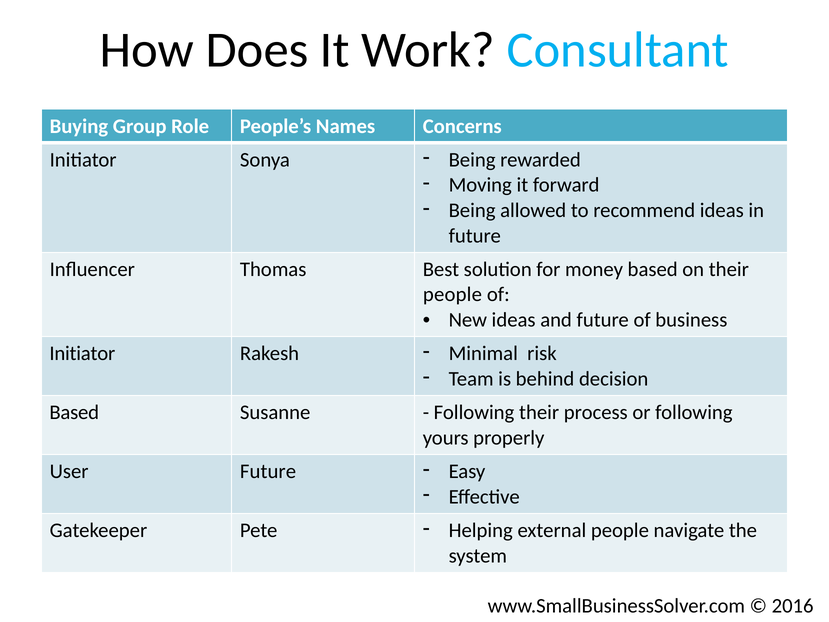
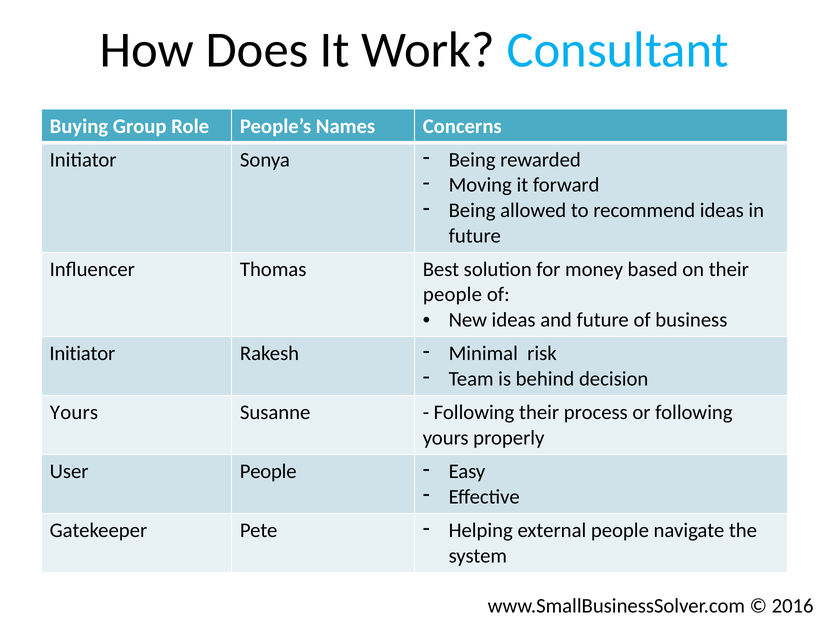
Based at (74, 412): Based -> Yours
User Future: Future -> People
